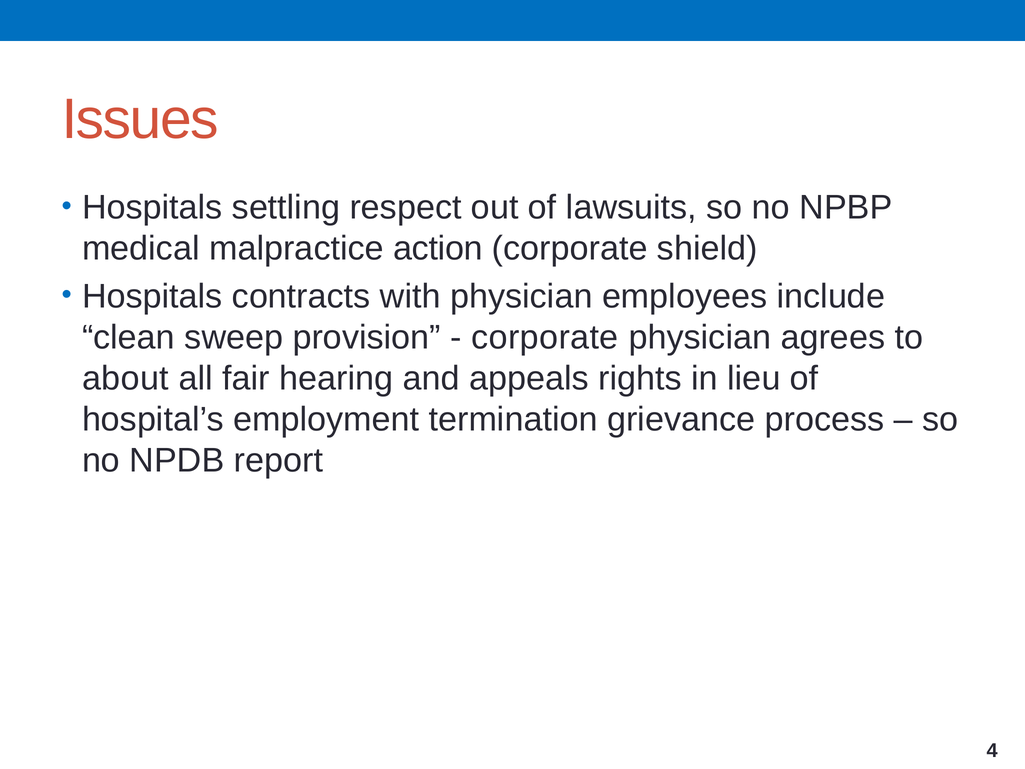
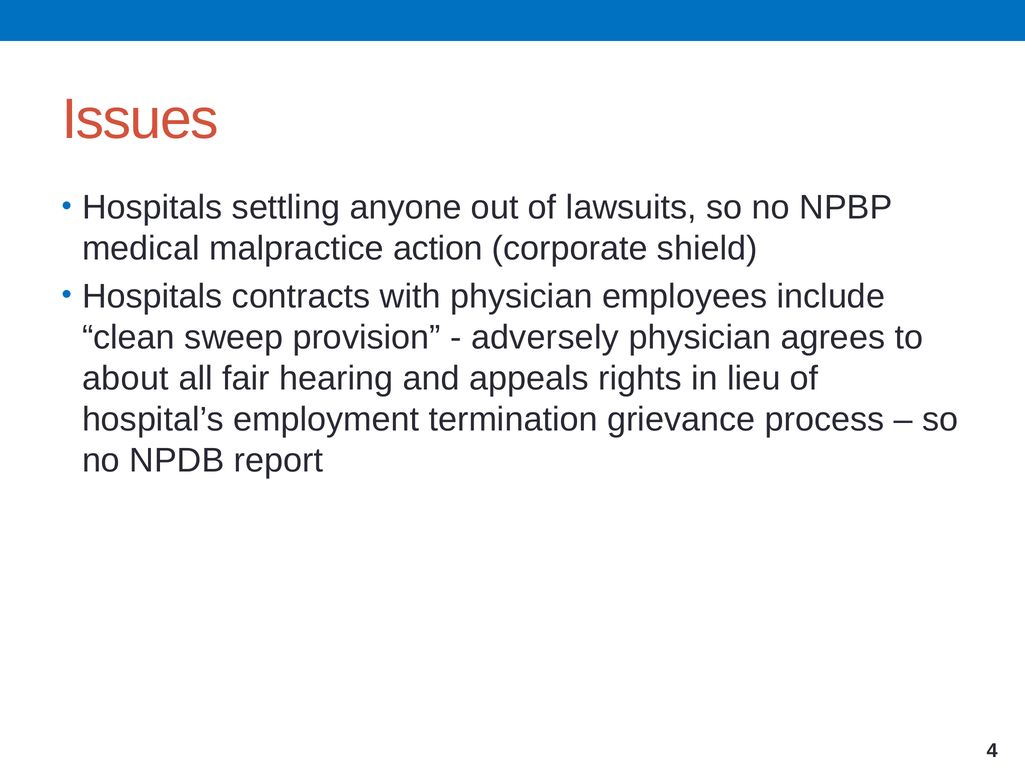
respect: respect -> anyone
corporate at (545, 337): corporate -> adversely
